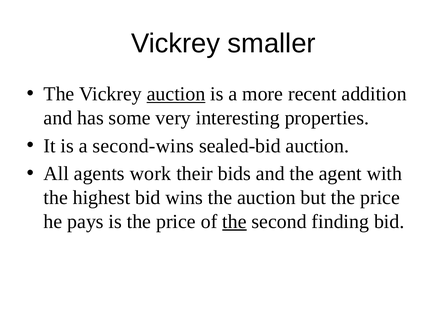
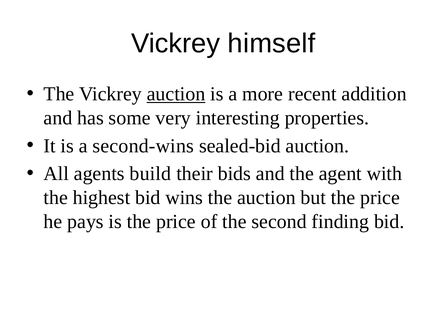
smaller: smaller -> himself
work: work -> build
the at (234, 221) underline: present -> none
